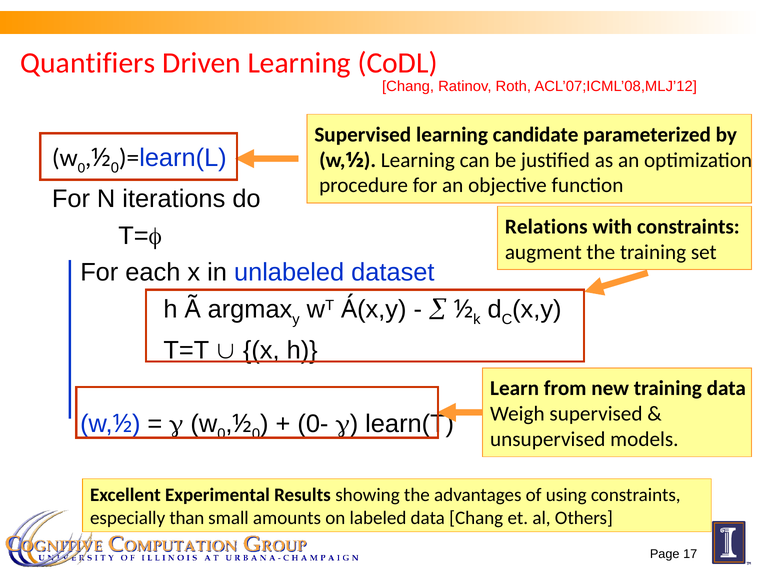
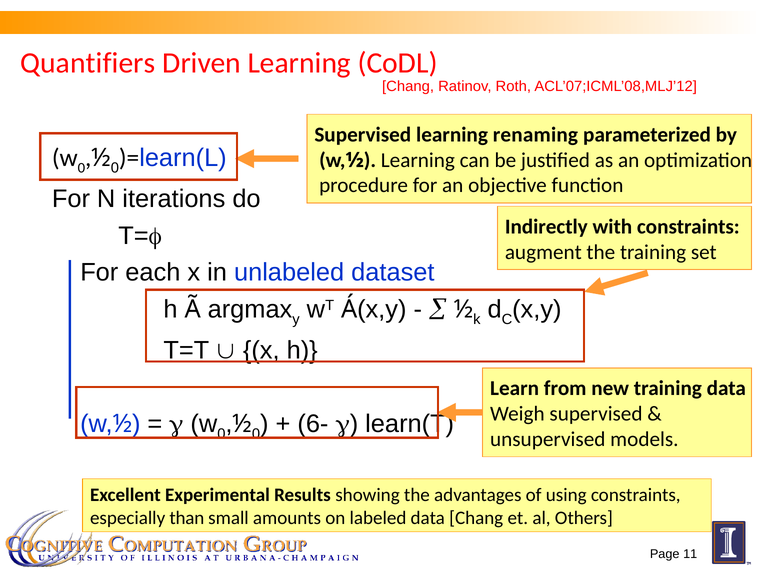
candidate: candidate -> renaming
Relations: Relations -> Indirectly
0-: 0- -> 6-
17: 17 -> 11
